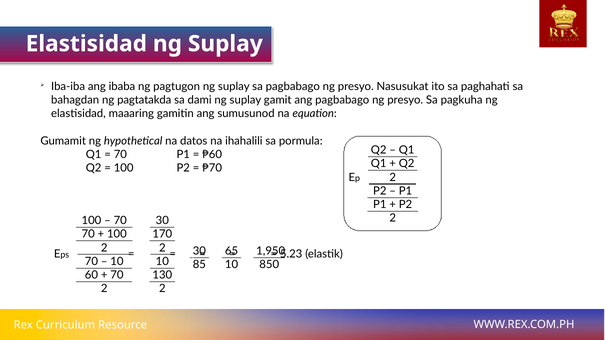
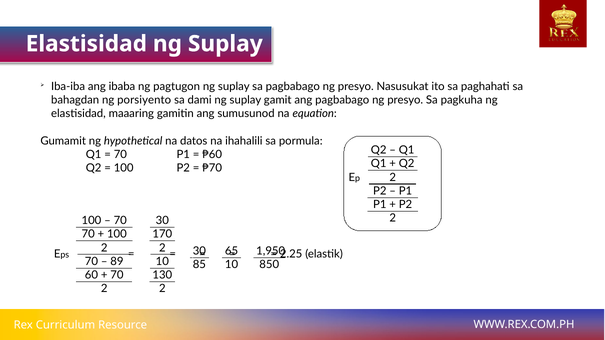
pagtatakda: pagtatakda -> porsiyento
5.23: 5.23 -> 2.25
10 at (117, 262): 10 -> 89
